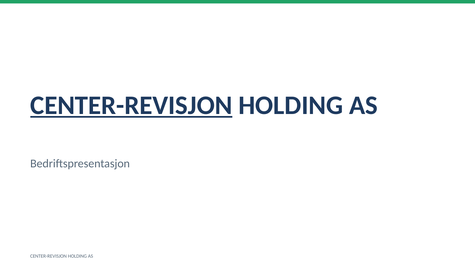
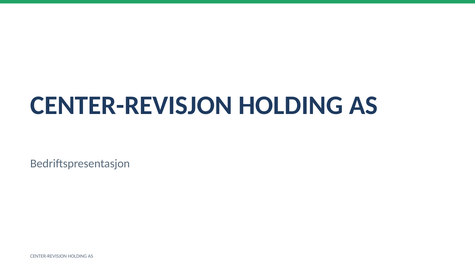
CENTER-REVISJON at (131, 105) underline: present -> none
